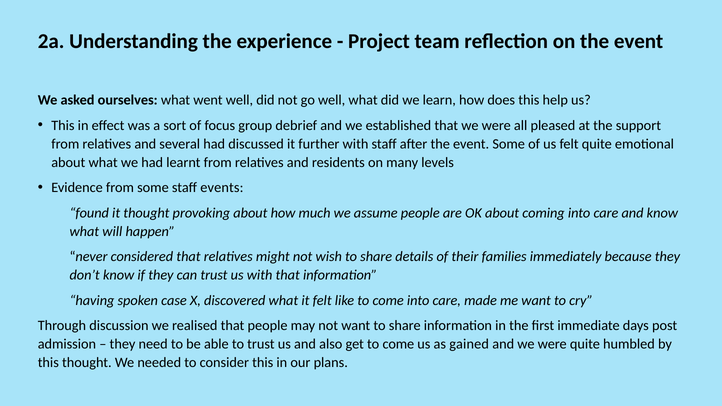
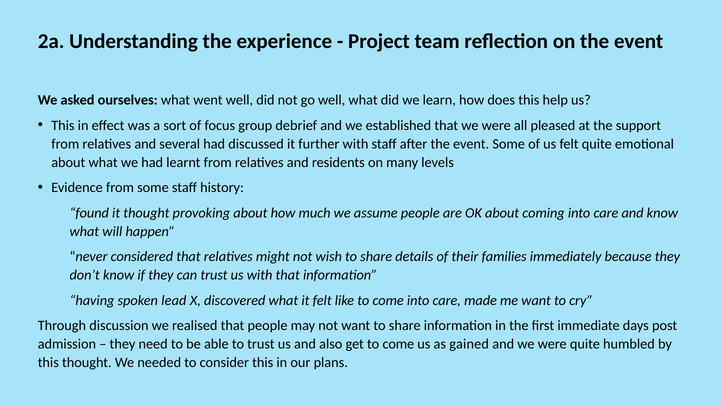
events: events -> history
case: case -> lead
